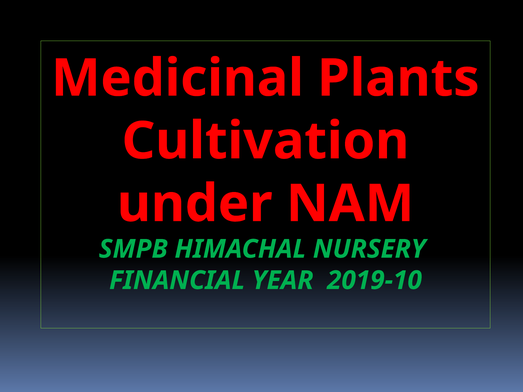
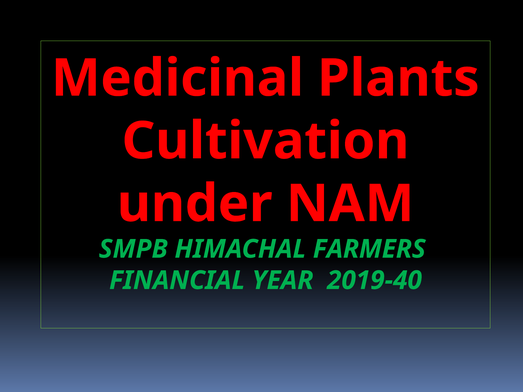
NURSERY: NURSERY -> FARMERS
2019-10: 2019-10 -> 2019-40
